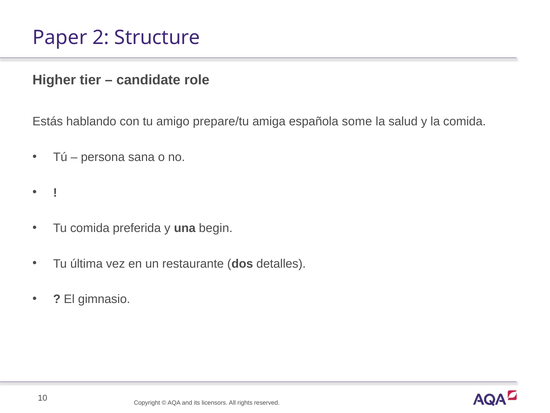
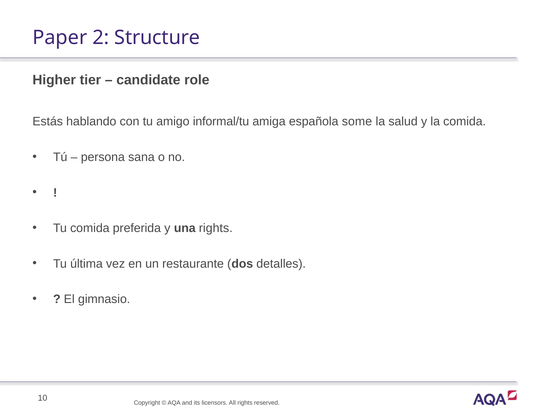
prepare/tu: prepare/tu -> informal/tu
una begin: begin -> rights
